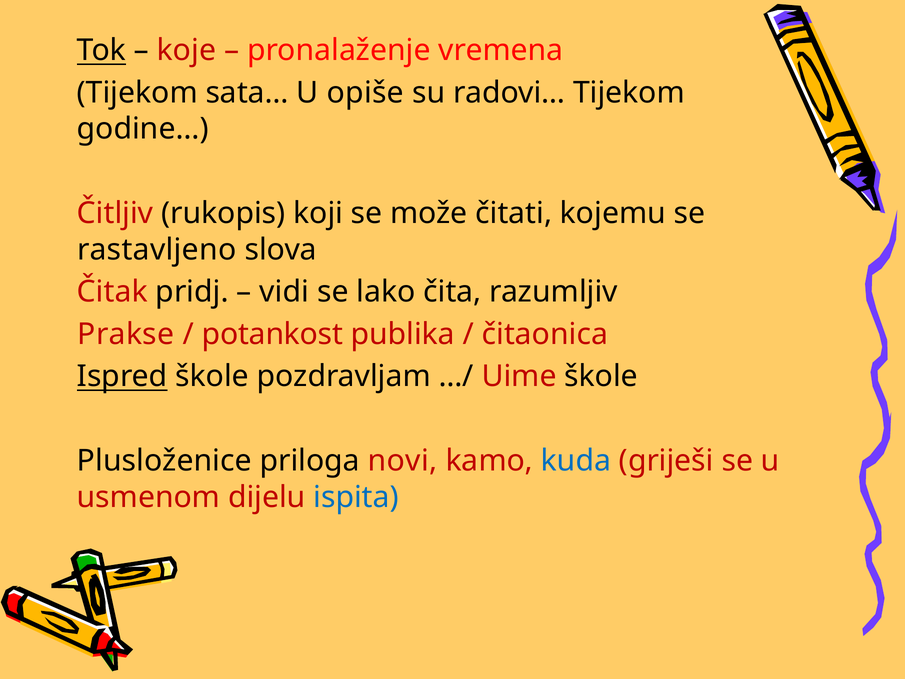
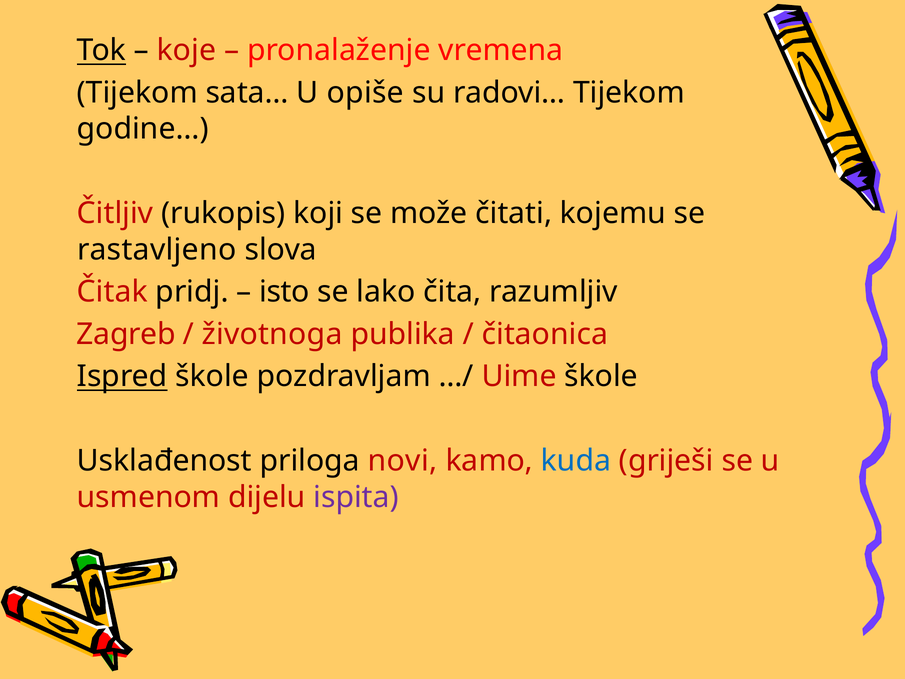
vidi: vidi -> isto
Prakse: Prakse -> Zagreb
potankost: potankost -> životnoga
Plusloženice: Plusloženice -> Usklađenost
ispita colour: blue -> purple
